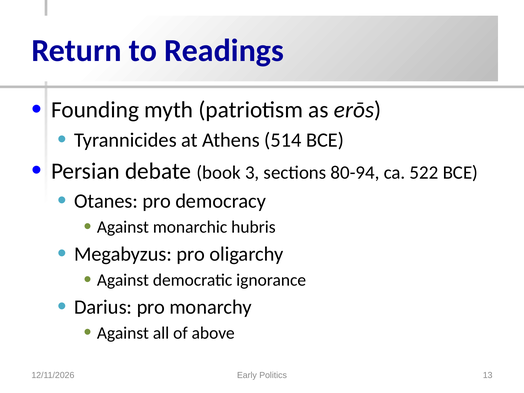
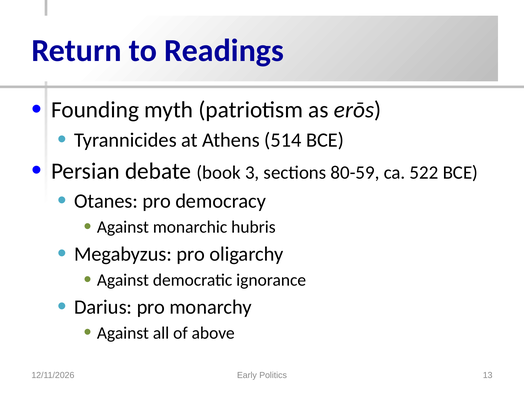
80-94: 80-94 -> 80-59
